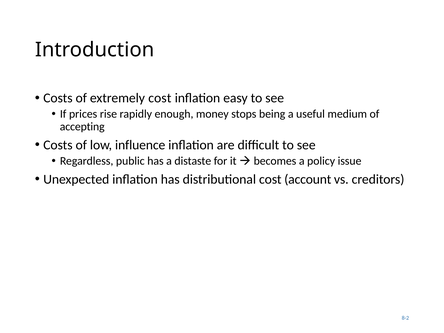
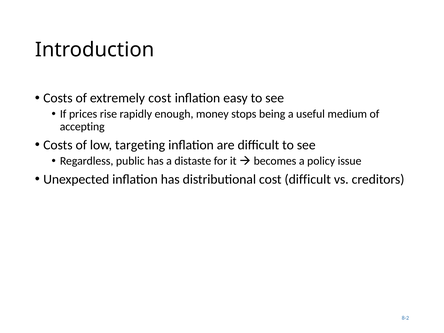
influence: influence -> targeting
cost account: account -> difficult
